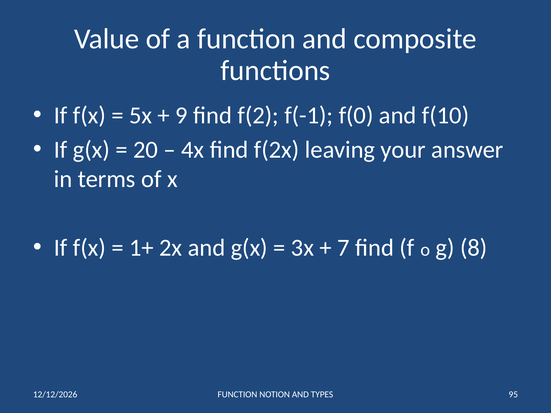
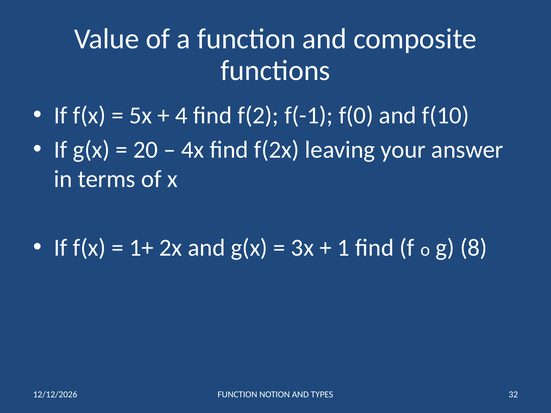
9: 9 -> 4
7: 7 -> 1
95: 95 -> 32
